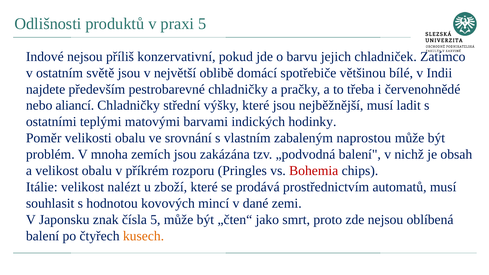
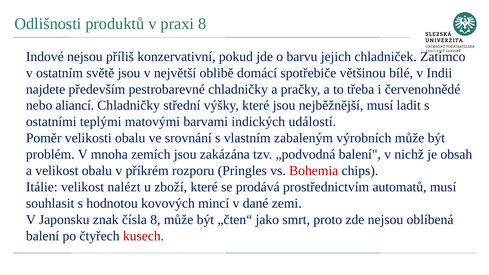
praxi 5: 5 -> 8
hodinky: hodinky -> událostí
naprostou: naprostou -> výrobních
čísla 5: 5 -> 8
kusech colour: orange -> red
